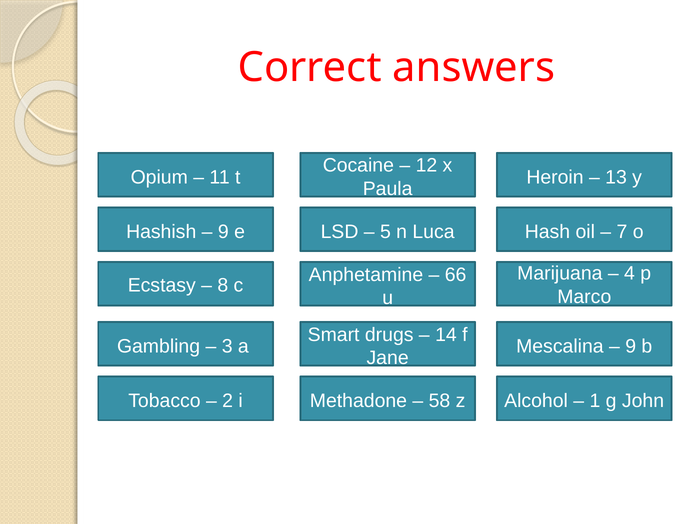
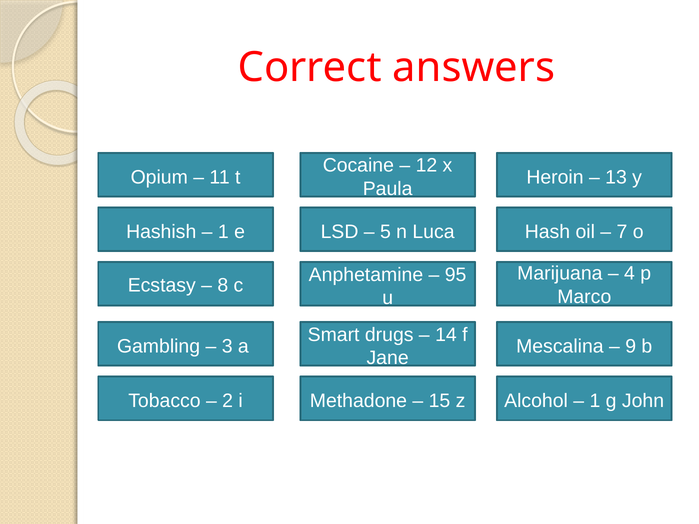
9 at (223, 232): 9 -> 1
66: 66 -> 95
58: 58 -> 15
